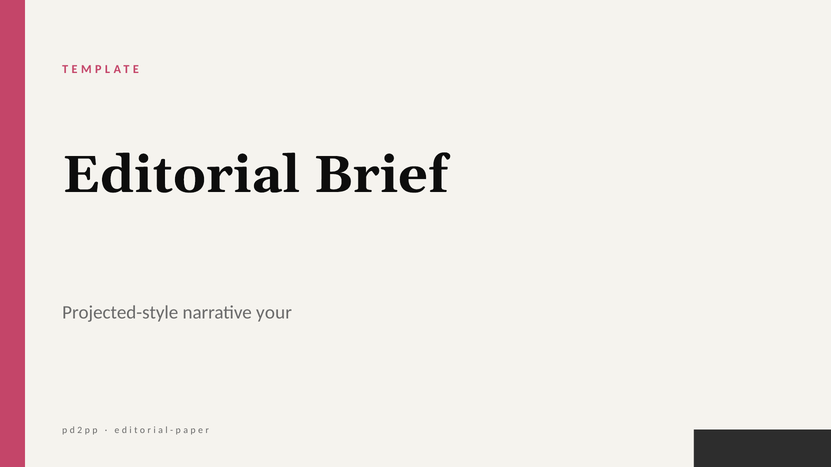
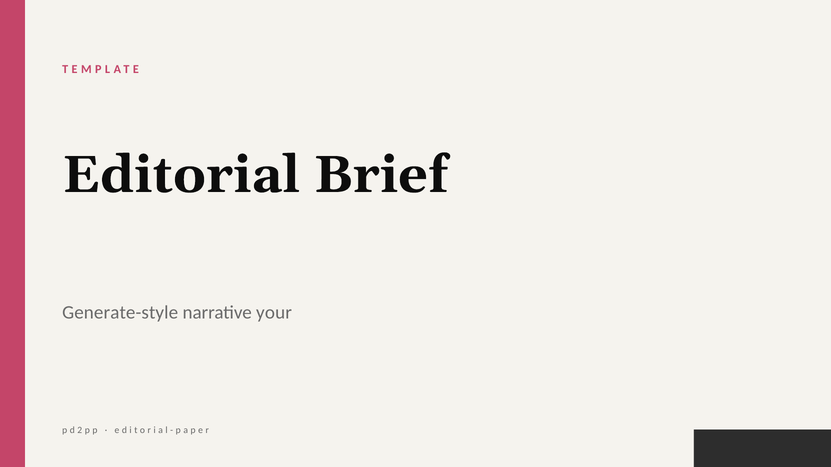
Projected-style: Projected-style -> Generate-style
